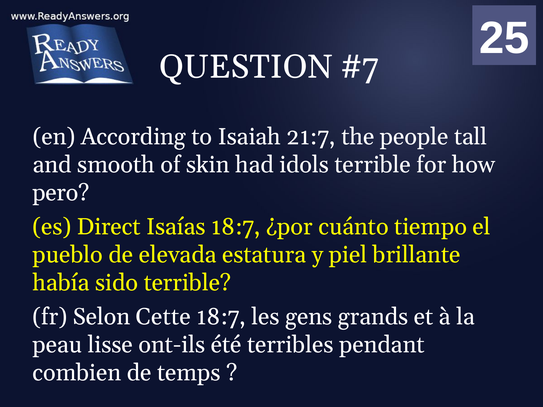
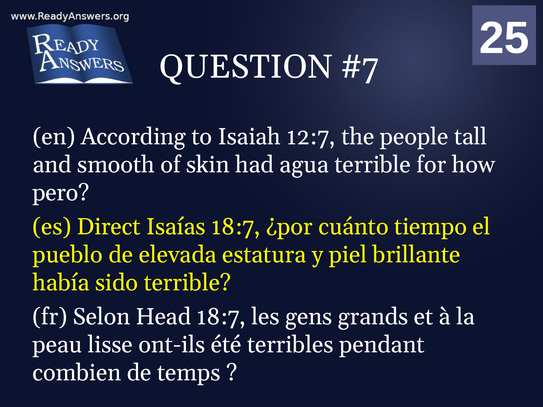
21:7: 21:7 -> 12:7
idols: idols -> agua
Cette: Cette -> Head
